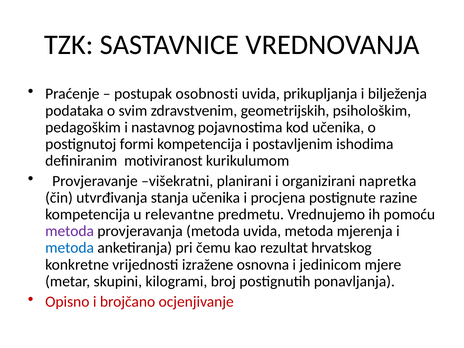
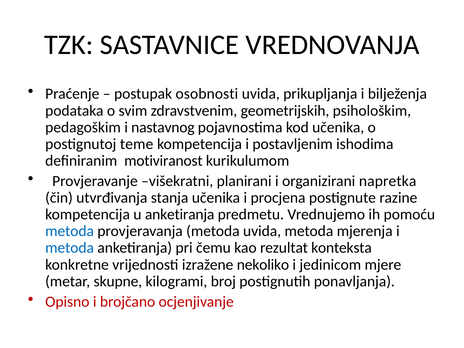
formi: formi -> teme
u relevantne: relevantne -> anketiranja
metoda at (70, 231) colour: purple -> blue
hrvatskog: hrvatskog -> konteksta
osnovna: osnovna -> nekoliko
skupini: skupini -> skupne
